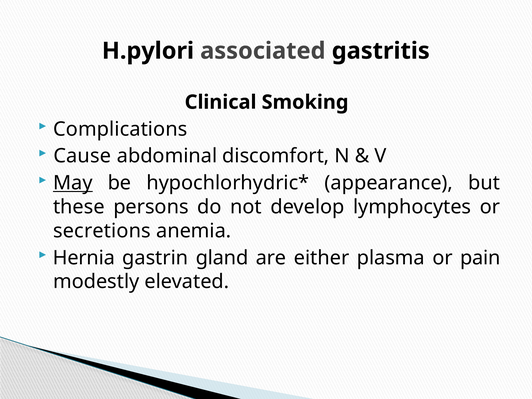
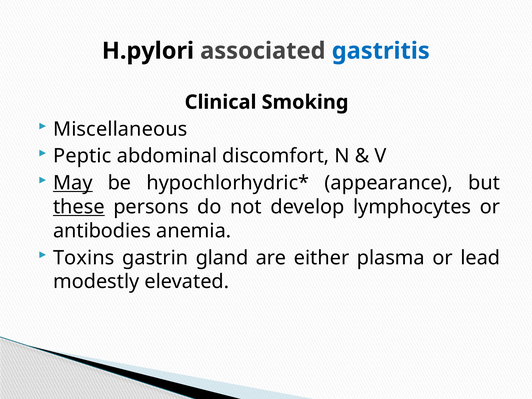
gastritis colour: black -> blue
Complications: Complications -> Miscellaneous
Cause: Cause -> Peptic
these underline: none -> present
secretions: secretions -> antibodies
Hernia: Hernia -> Toxins
pain: pain -> lead
